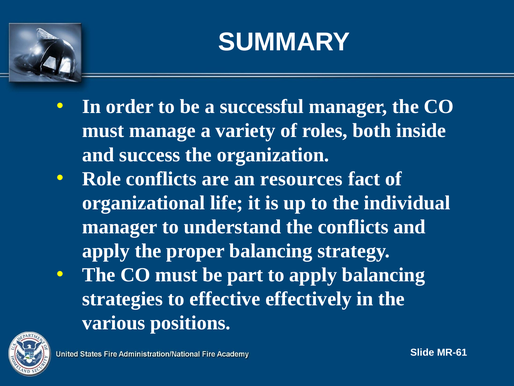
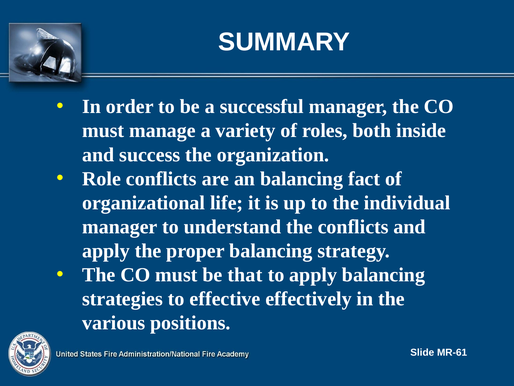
an resources: resources -> balancing
part: part -> that
